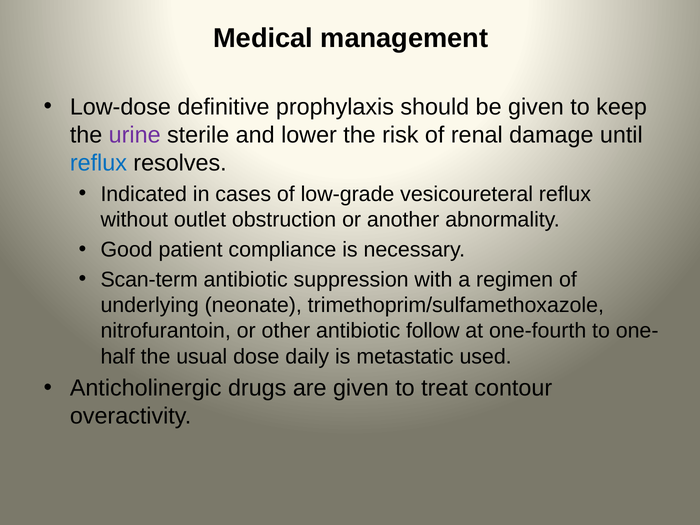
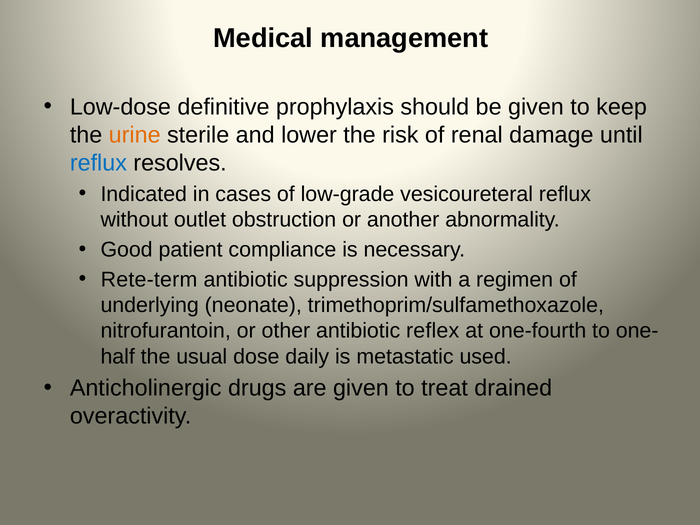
urine colour: purple -> orange
Scan-term: Scan-term -> Rete-term
follow: follow -> reflex
contour: contour -> drained
